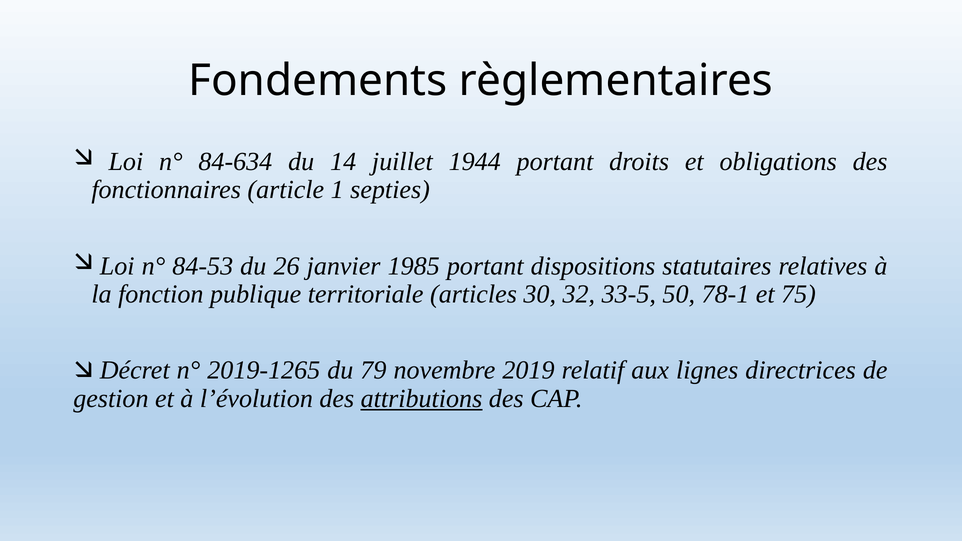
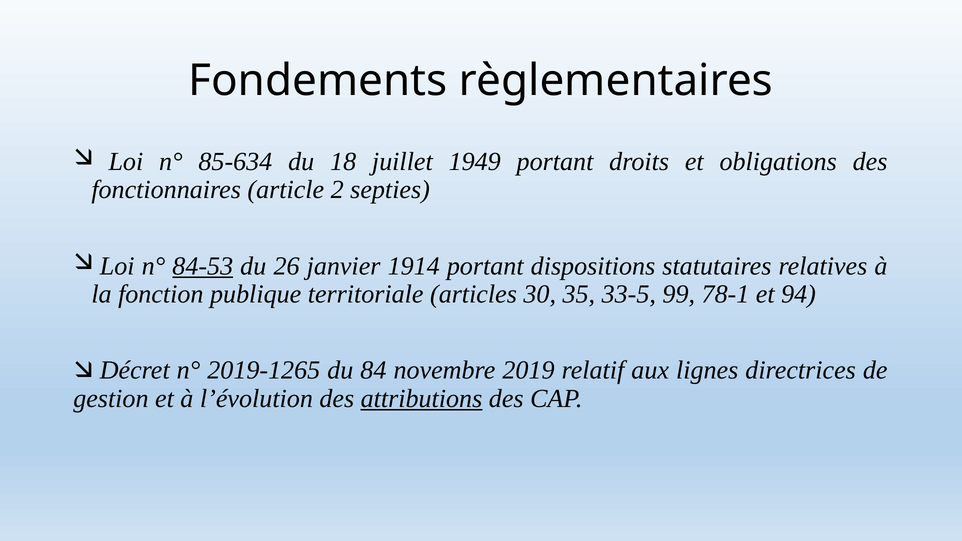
84-634: 84-634 -> 85-634
14: 14 -> 18
1944: 1944 -> 1949
1: 1 -> 2
84-53 underline: none -> present
1985: 1985 -> 1914
32: 32 -> 35
50: 50 -> 99
75: 75 -> 94
79: 79 -> 84
